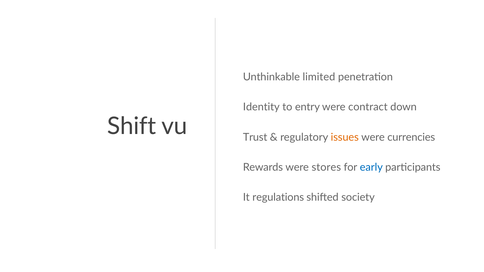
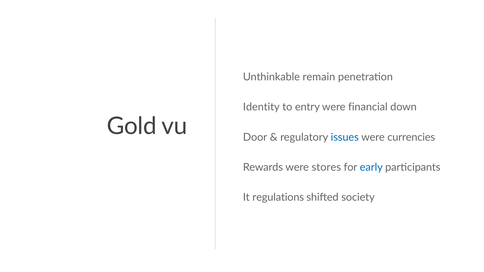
limited: limited -> remain
contract: contract -> financial
Shift: Shift -> Gold
Trust: Trust -> Door
issues colour: orange -> blue
